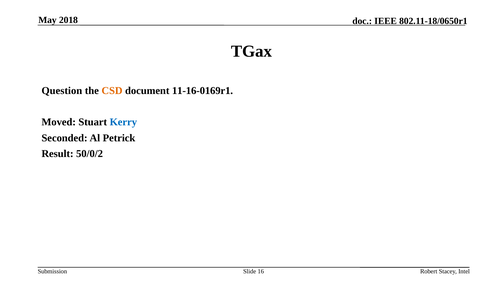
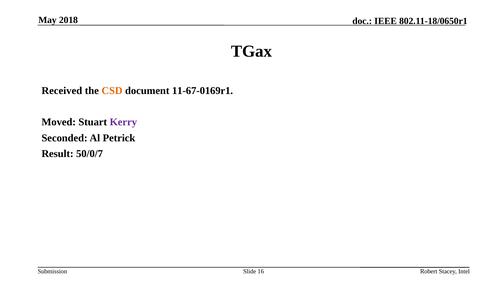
Question: Question -> Received
11-16-0169r1: 11-16-0169r1 -> 11-67-0169r1
Kerry colour: blue -> purple
50/0/2: 50/0/2 -> 50/0/7
